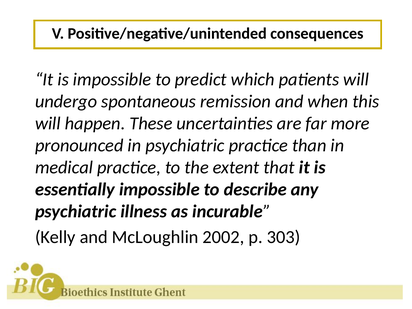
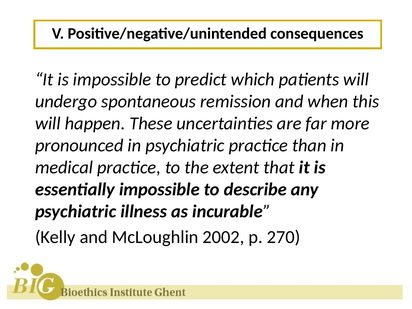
303: 303 -> 270
